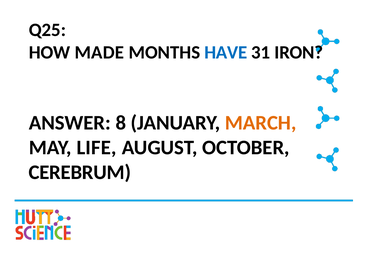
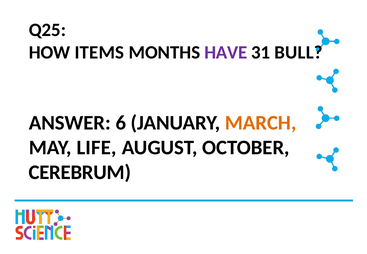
MADE: MADE -> ITEMS
HAVE colour: blue -> purple
IRON: IRON -> BULL
8: 8 -> 6
